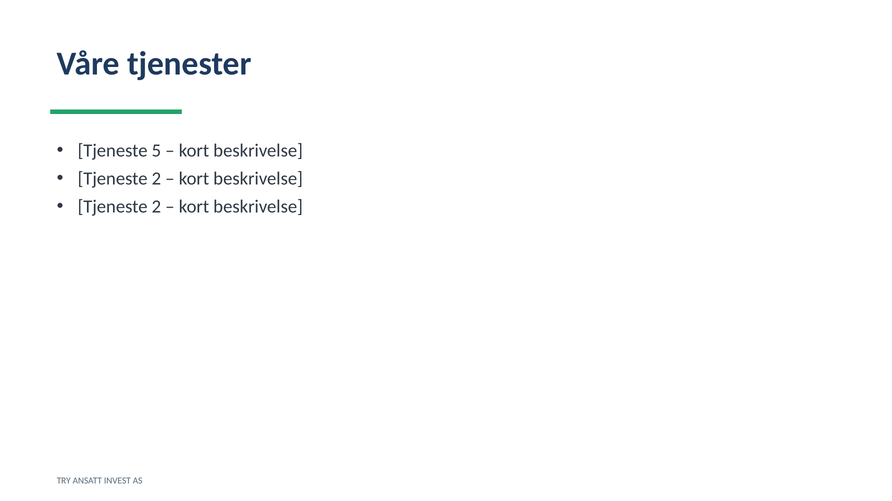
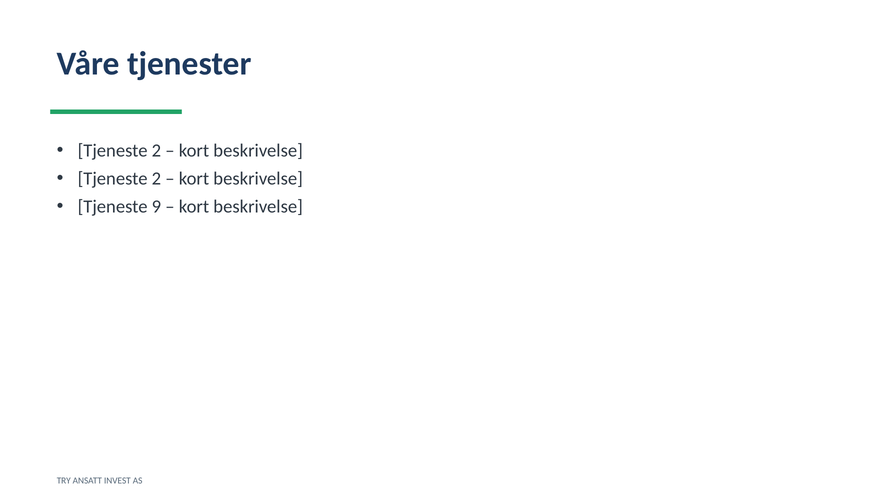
5 at (156, 151): 5 -> 2
2 at (156, 207): 2 -> 9
